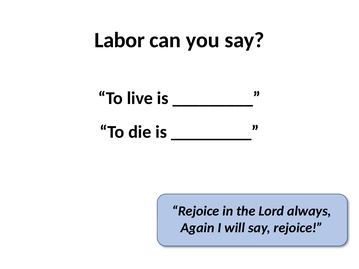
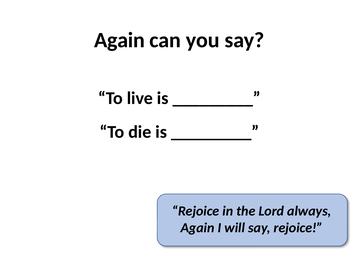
Labor at (120, 40): Labor -> Again
